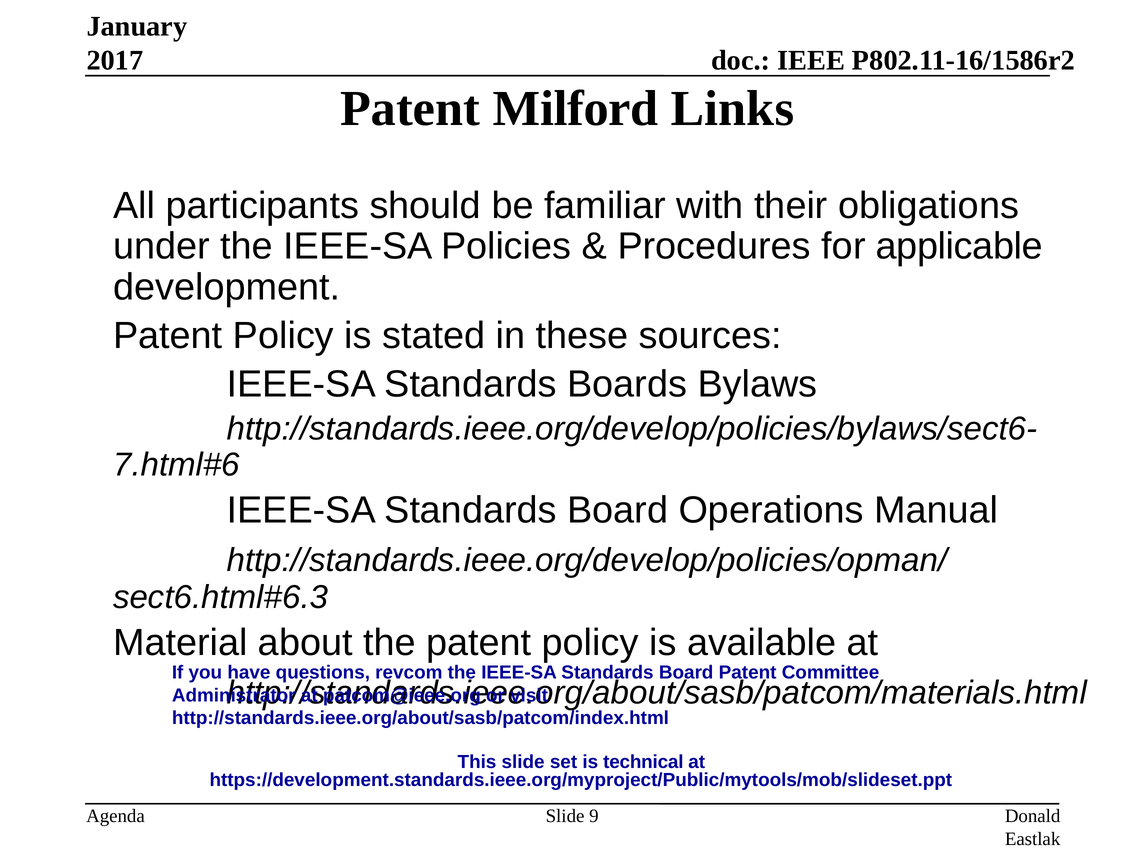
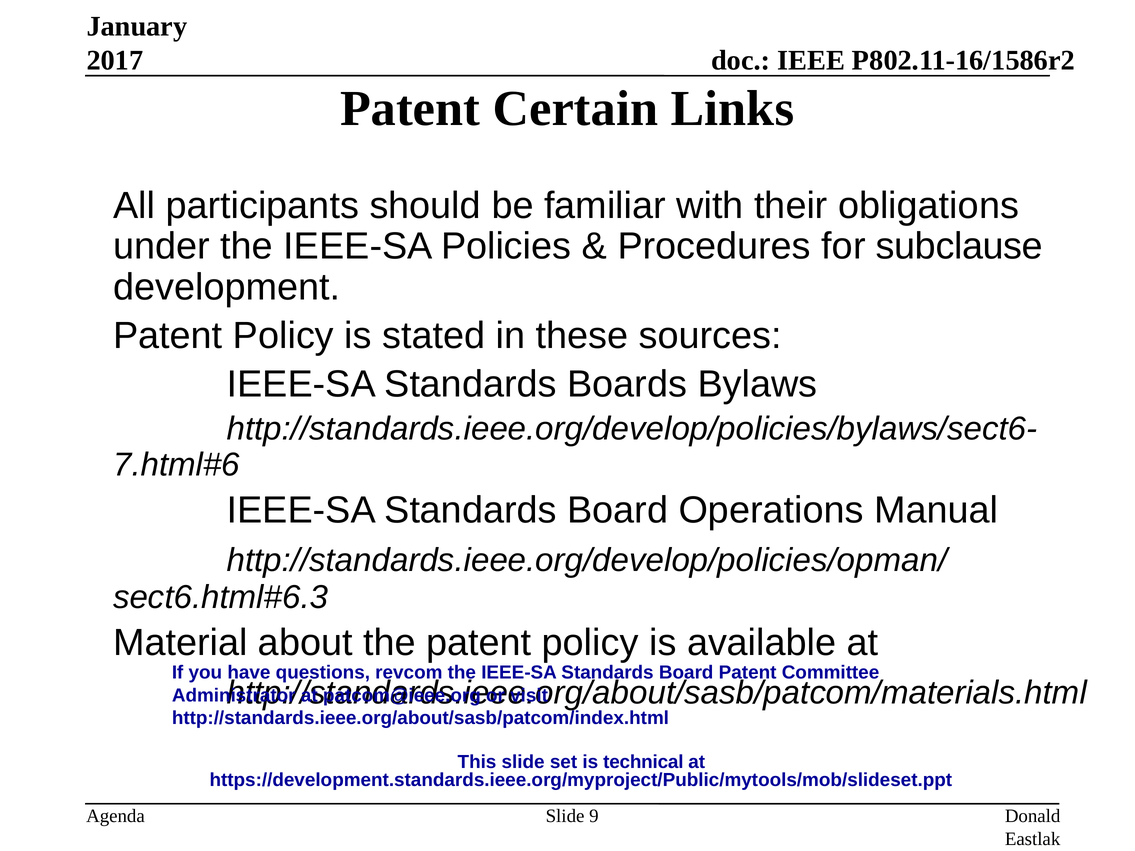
Milford: Milford -> Certain
applicable: applicable -> subclause
